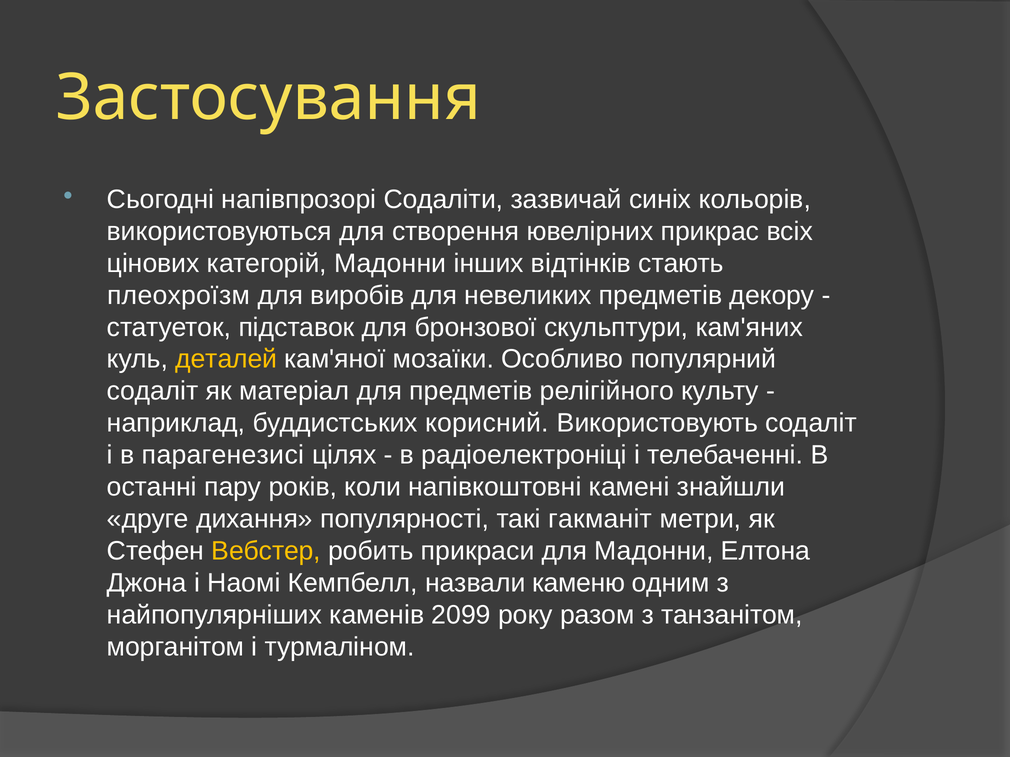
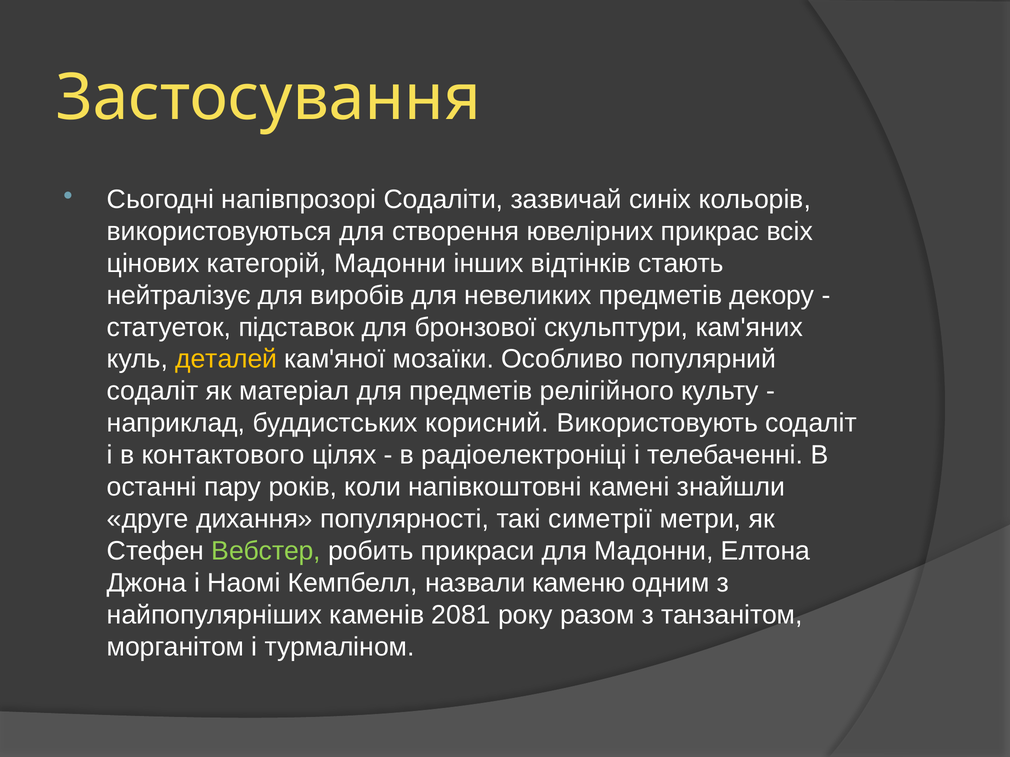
плеохроїзм: плеохроїзм -> нейтралізує
парагенезисі: парагенезисі -> контактового
гакманіт: гакманіт -> симетрії
Вебстер colour: yellow -> light green
2099: 2099 -> 2081
